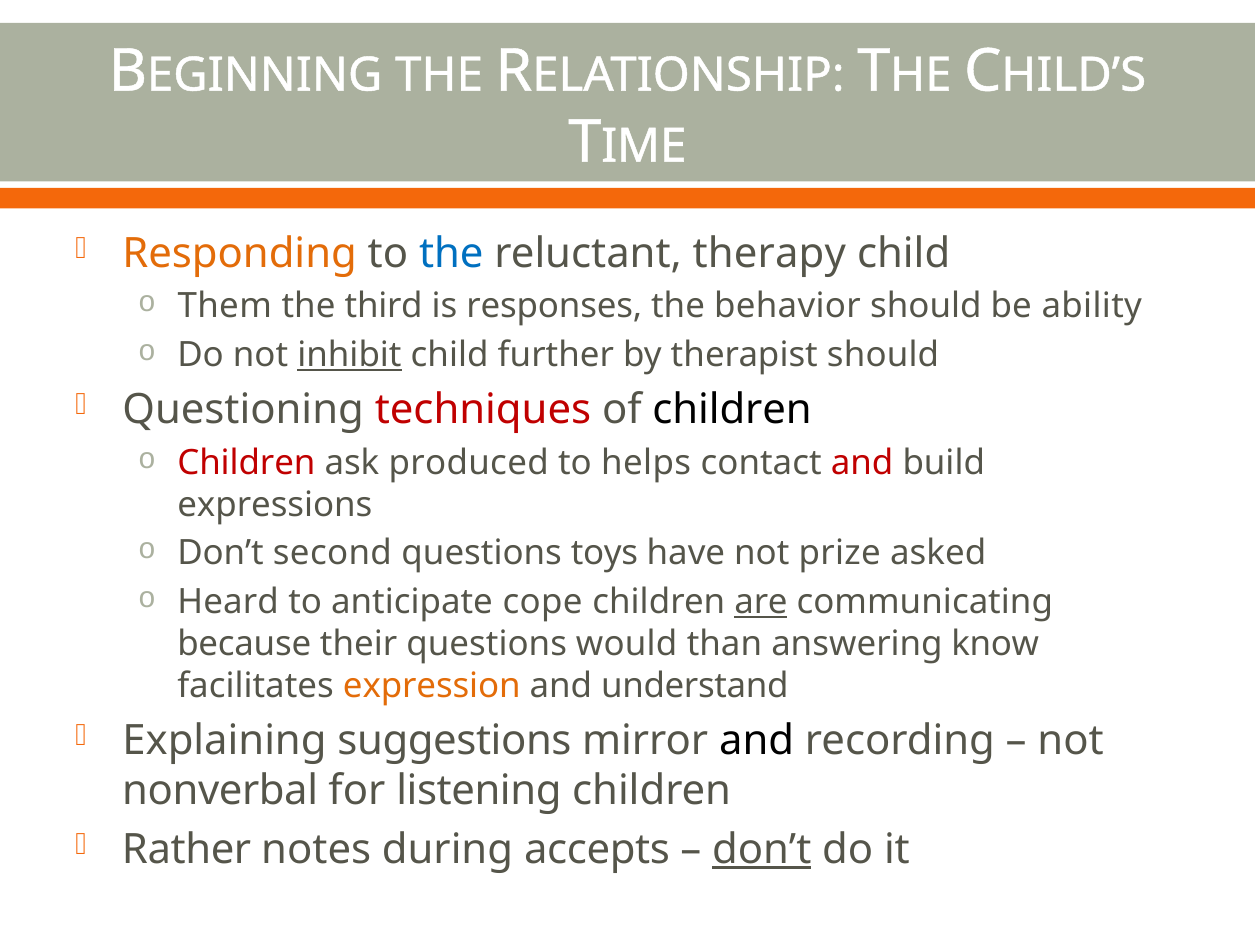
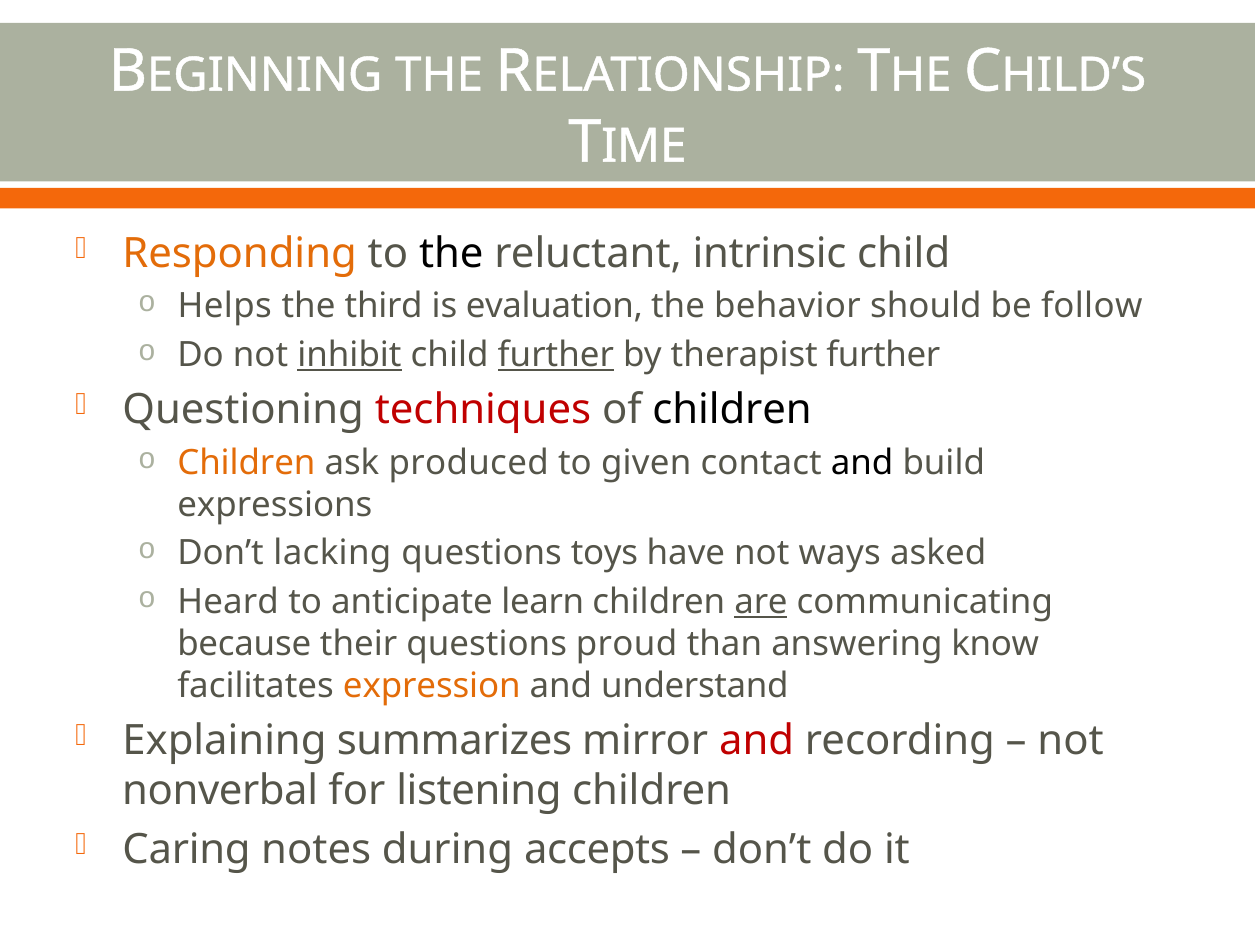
the at (451, 254) colour: blue -> black
therapy: therapy -> intrinsic
Them: Them -> Helps
responses: responses -> evaluation
ability: ability -> follow
further at (556, 355) underline: none -> present
therapist should: should -> further
Children at (246, 463) colour: red -> orange
helps: helps -> given
and at (862, 463) colour: red -> black
second: second -> lacking
prize: prize -> ways
cope: cope -> learn
would: would -> proud
suggestions: suggestions -> summarizes
and at (757, 741) colour: black -> red
Rather: Rather -> Caring
don’t at (762, 850) underline: present -> none
